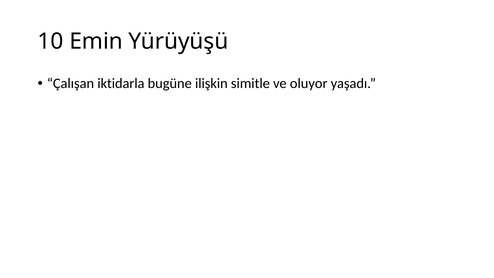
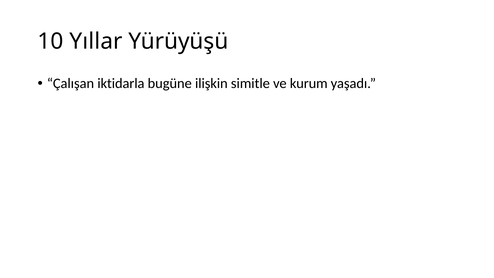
Emin: Emin -> Yıllar
oluyor: oluyor -> kurum
